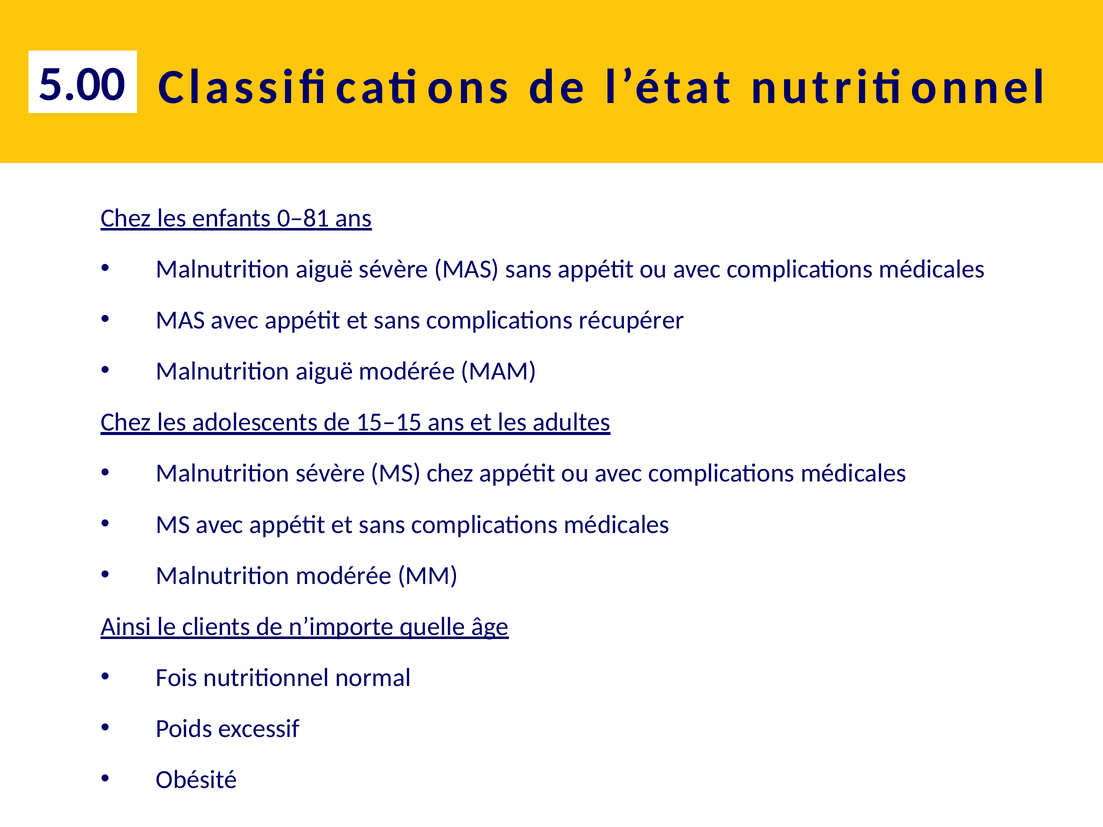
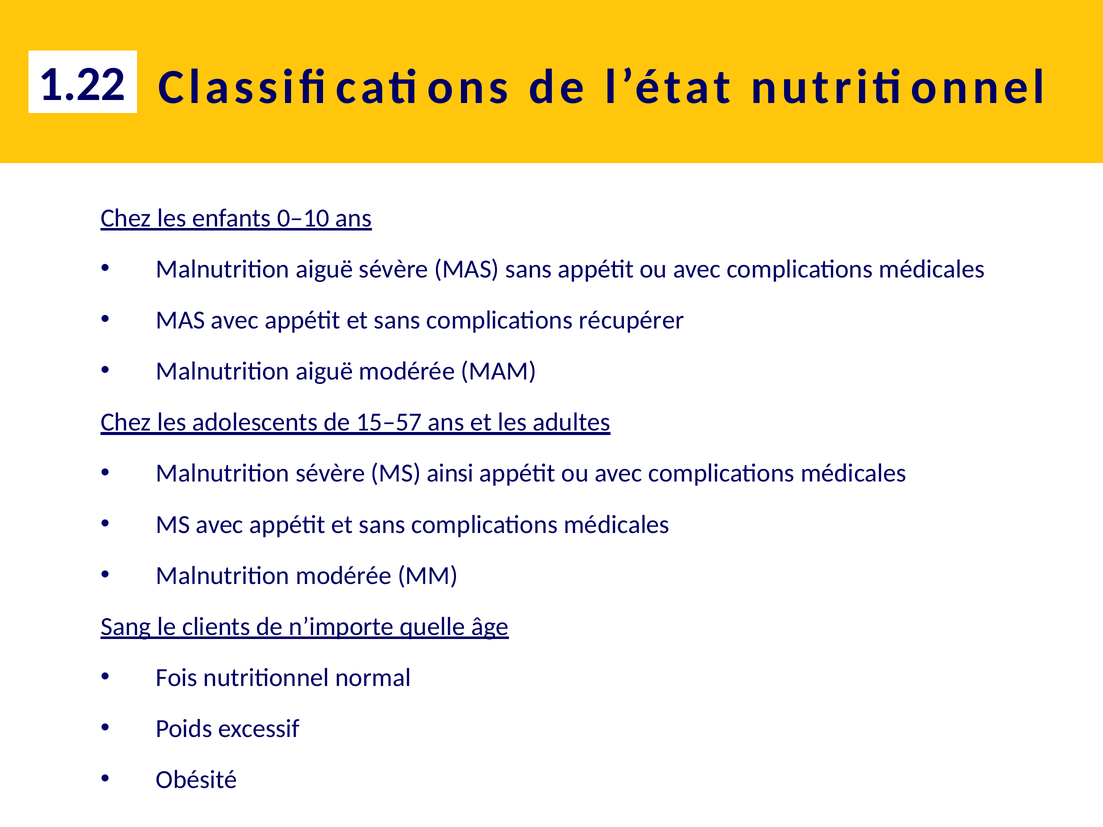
5.00: 5.00 -> 1.22
0–81: 0–81 -> 0–10
15–15: 15–15 -> 15–57
MS chez: chez -> ainsi
Ainsi: Ainsi -> Sang
